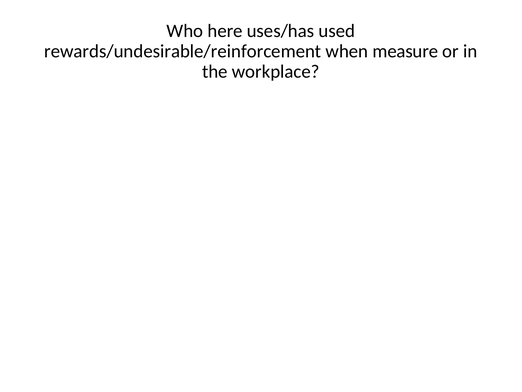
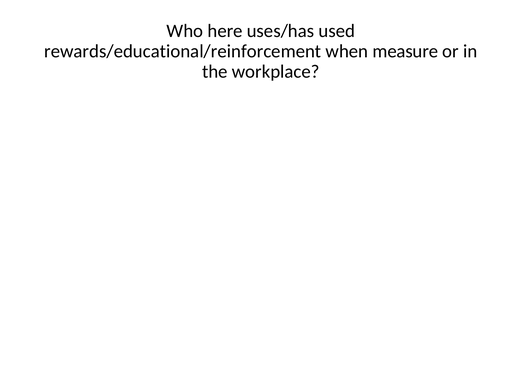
rewards/undesirable/reinforcement: rewards/undesirable/reinforcement -> rewards/educational/reinforcement
